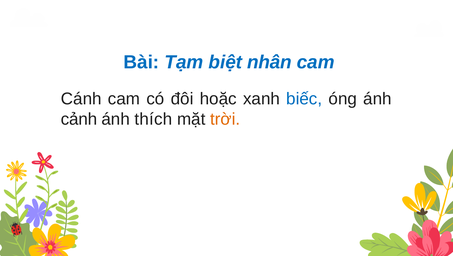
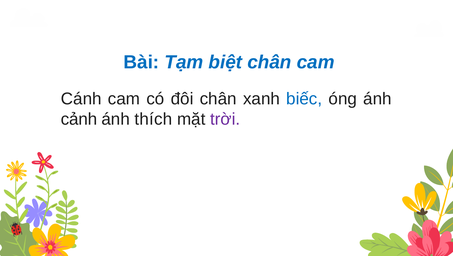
biệt nhân: nhân -> chân
đôi hoặc: hoặc -> chân
trời colour: orange -> purple
